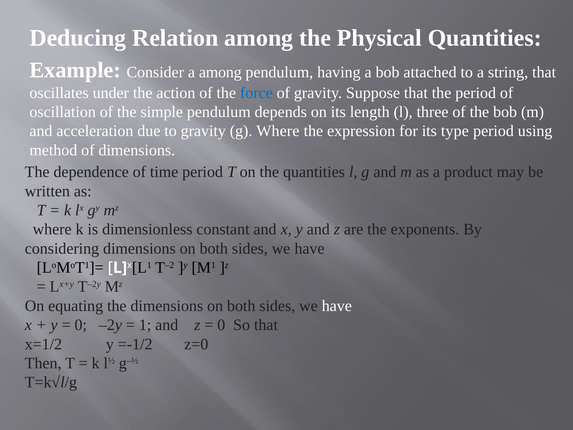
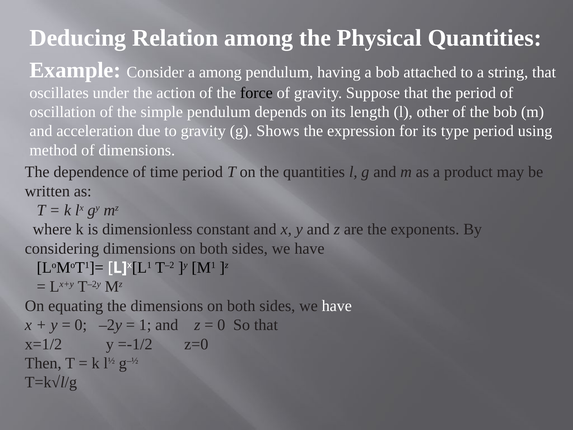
force colour: blue -> black
three: three -> other
g Where: Where -> Shows
